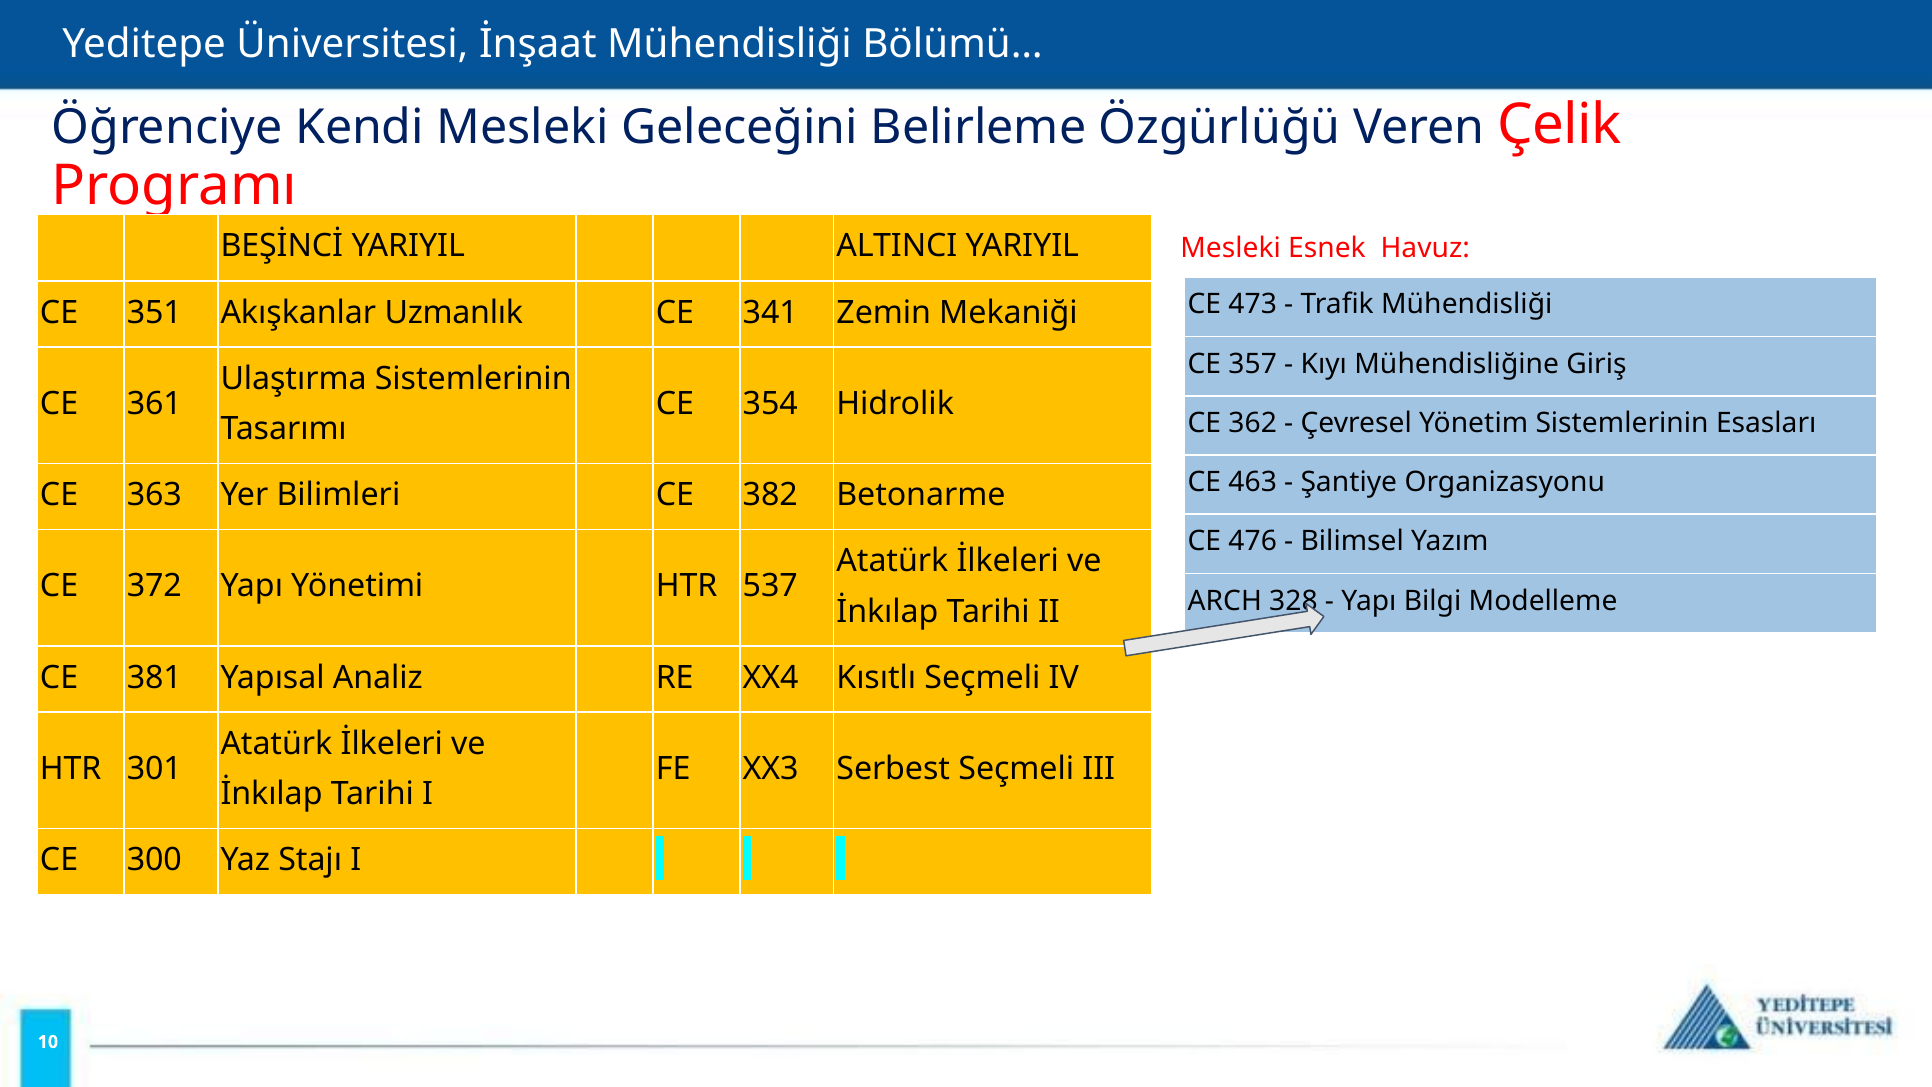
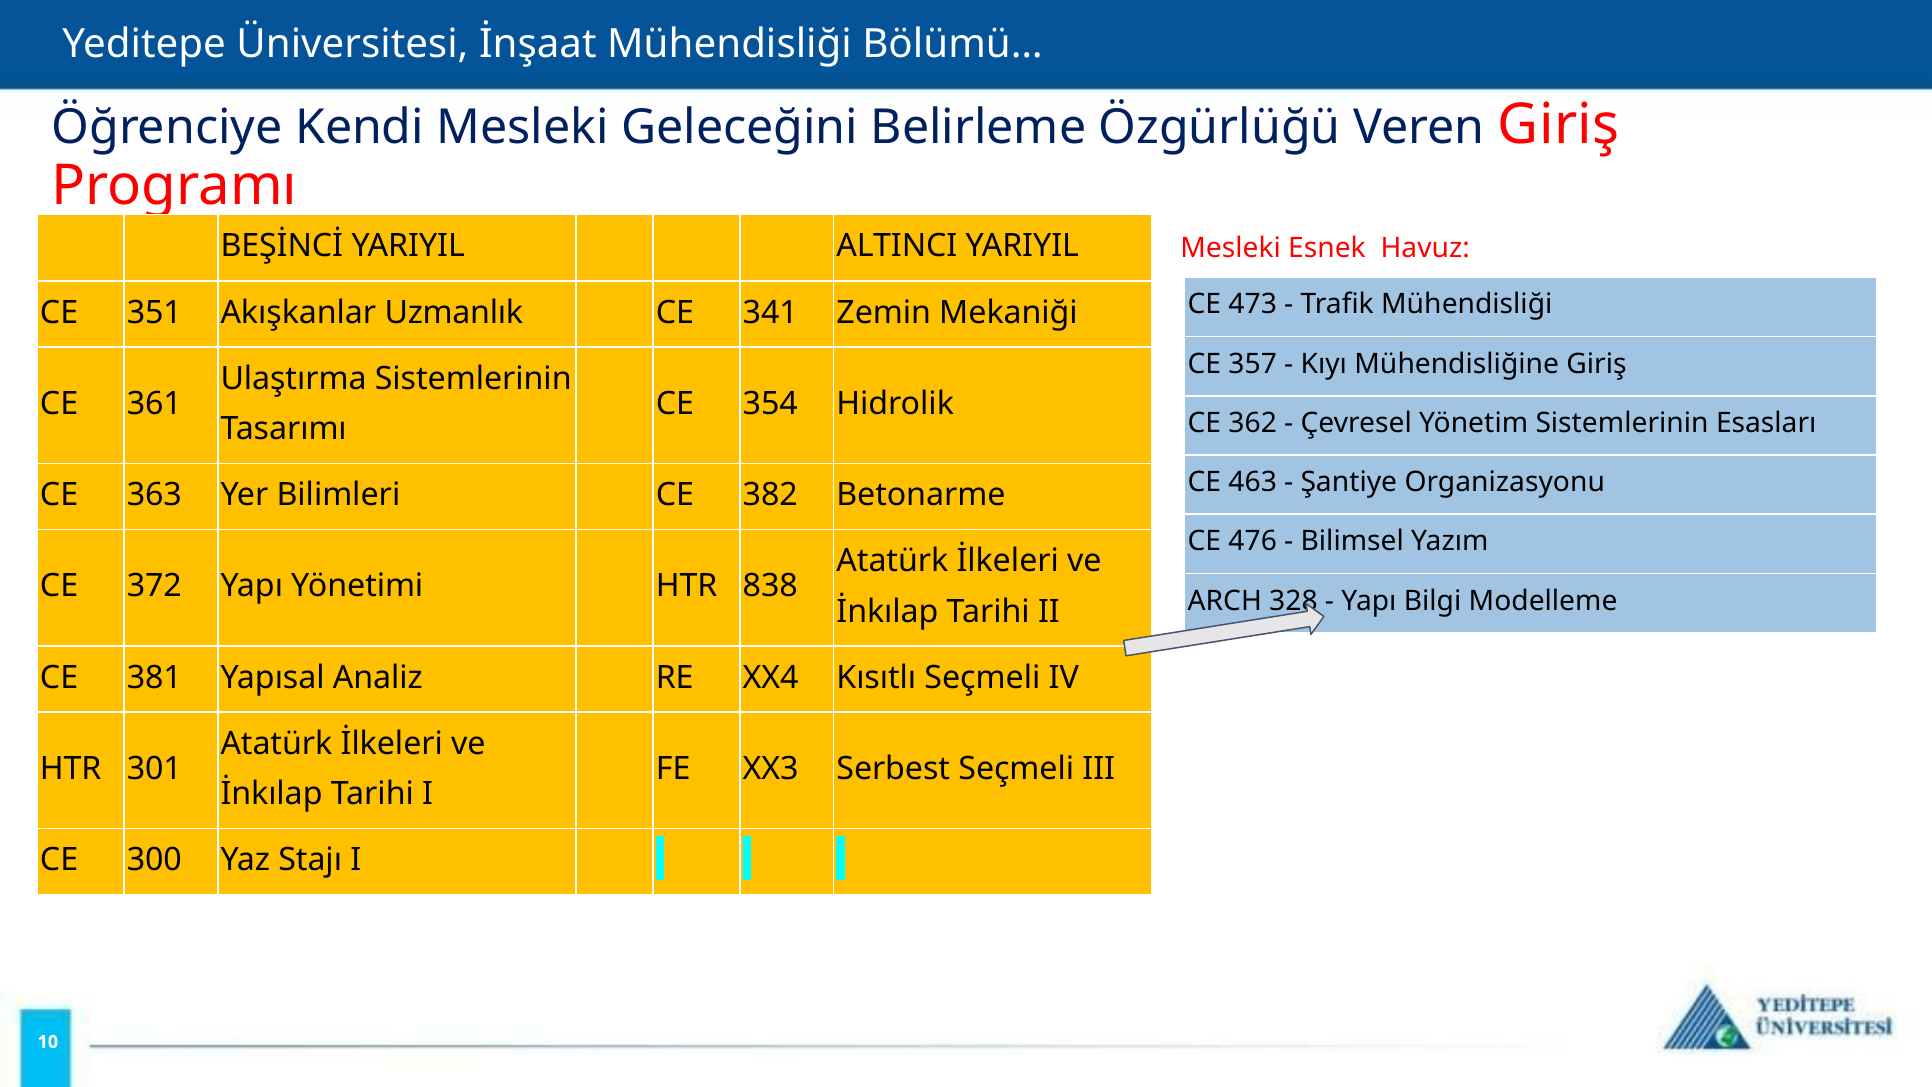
Veren Çelik: Çelik -> Giriş
537: 537 -> 838
